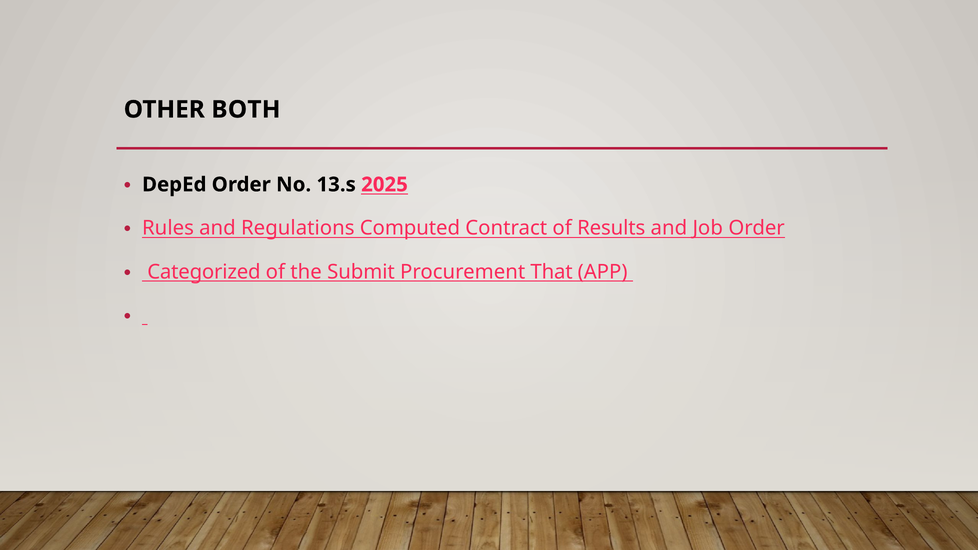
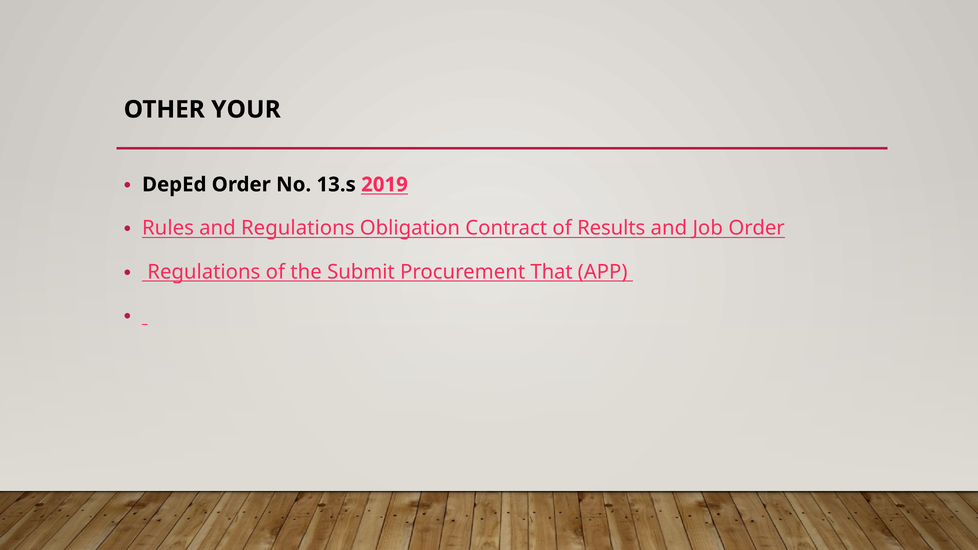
BOTH: BOTH -> YOUR
2025: 2025 -> 2019
Computed: Computed -> Obligation
Categorized at (204, 272): Categorized -> Regulations
